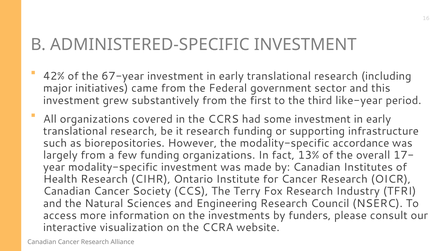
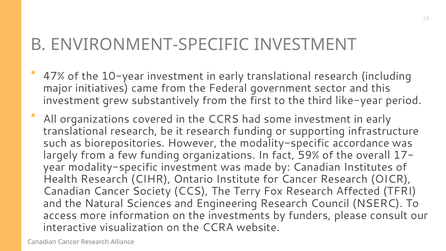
ADMINISTERED-SPECIFIC: ADMINISTERED-SPECIFIC -> ENVIRONMENT-SPECIFIC
42%: 42% -> 47%
67-year: 67-year -> 10-year
13%: 13% -> 59%
Industry: Industry -> Affected
